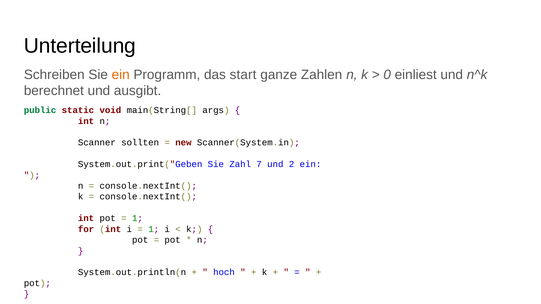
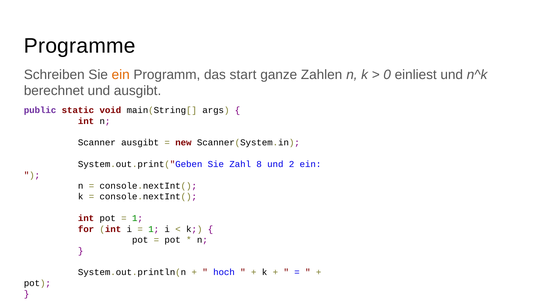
Unterteilung: Unterteilung -> Programme
public colour: green -> purple
Scanner sollten: sollten -> ausgibt
7: 7 -> 8
